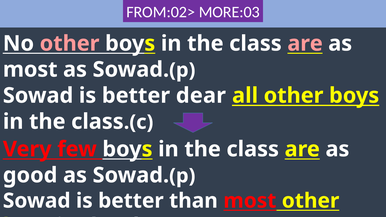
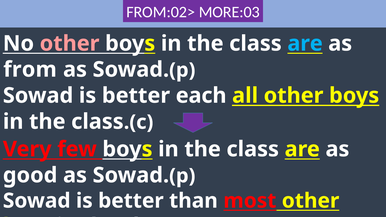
are at (305, 44) colour: pink -> light blue
most at (30, 70): most -> from
dear: dear -> each
